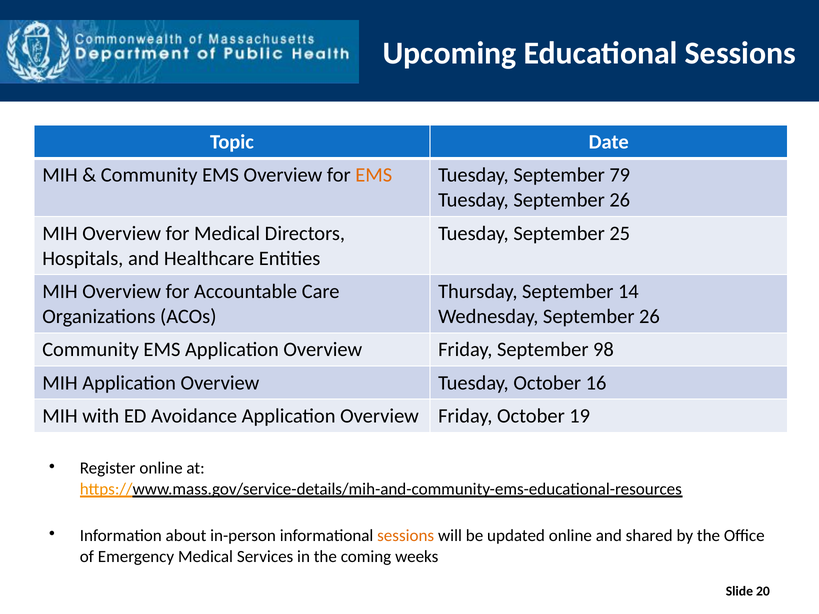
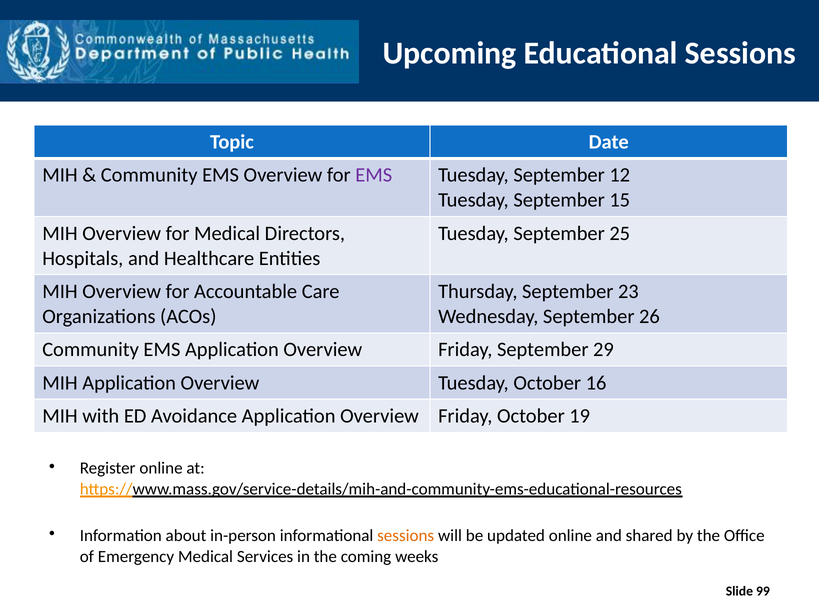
EMS at (374, 175) colour: orange -> purple
79: 79 -> 12
Tuesday September 26: 26 -> 15
14: 14 -> 23
98: 98 -> 29
20: 20 -> 99
